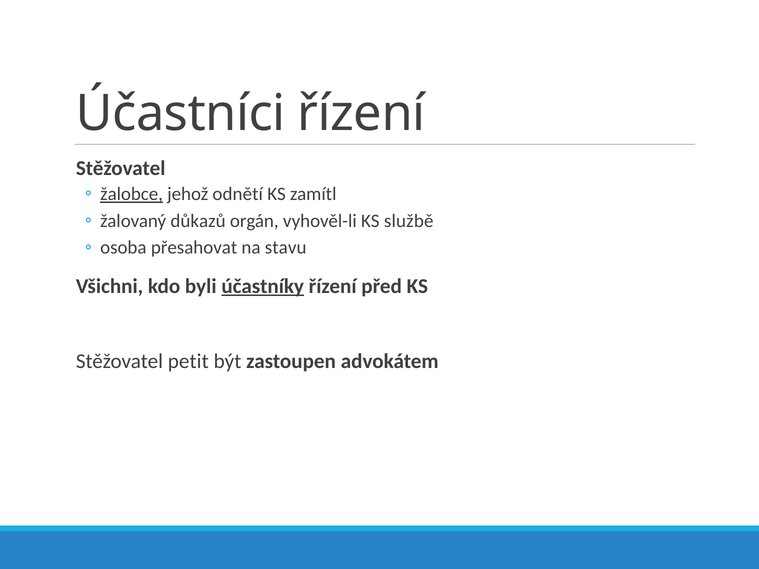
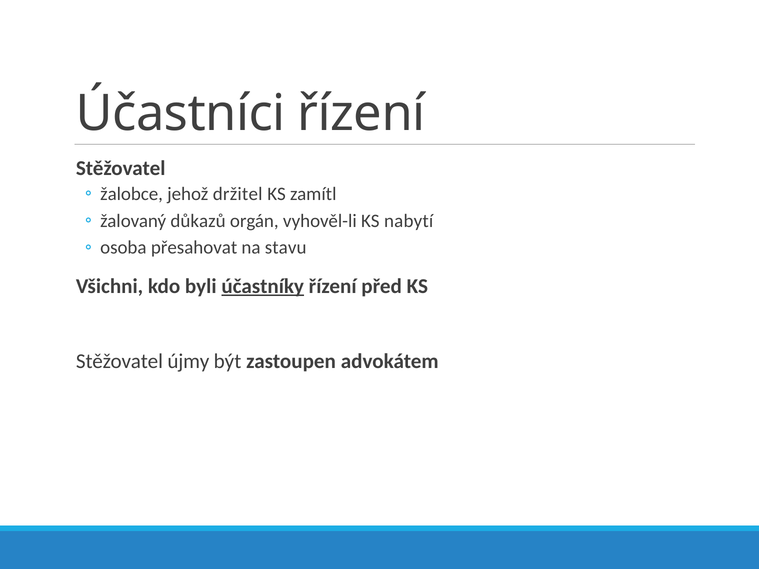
žalobce underline: present -> none
odnětí: odnětí -> držitel
službě: službě -> nabytí
petit: petit -> újmy
